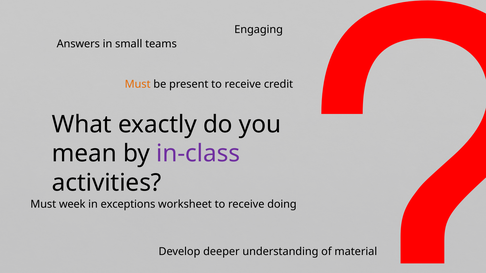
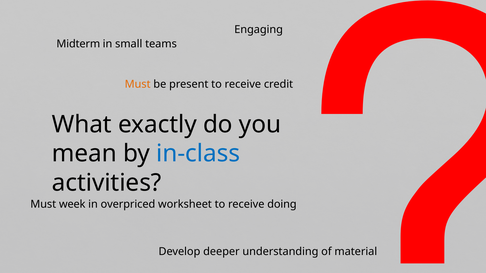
Answers: Answers -> Midterm
in-class colour: purple -> blue
exceptions: exceptions -> overpriced
